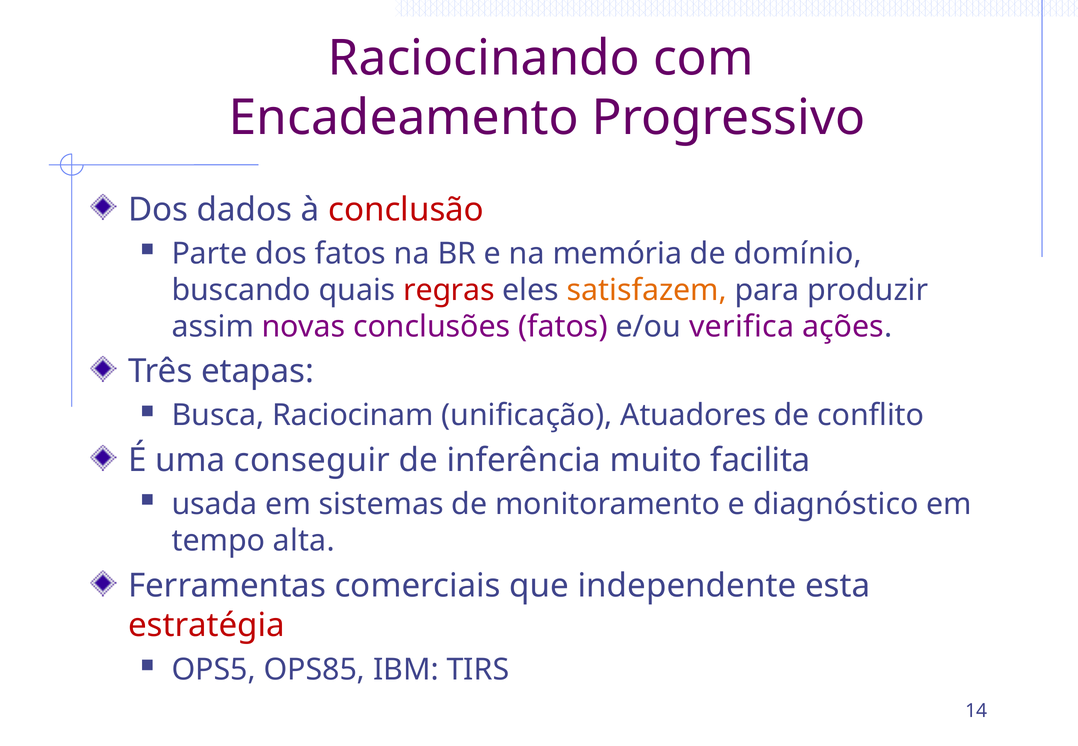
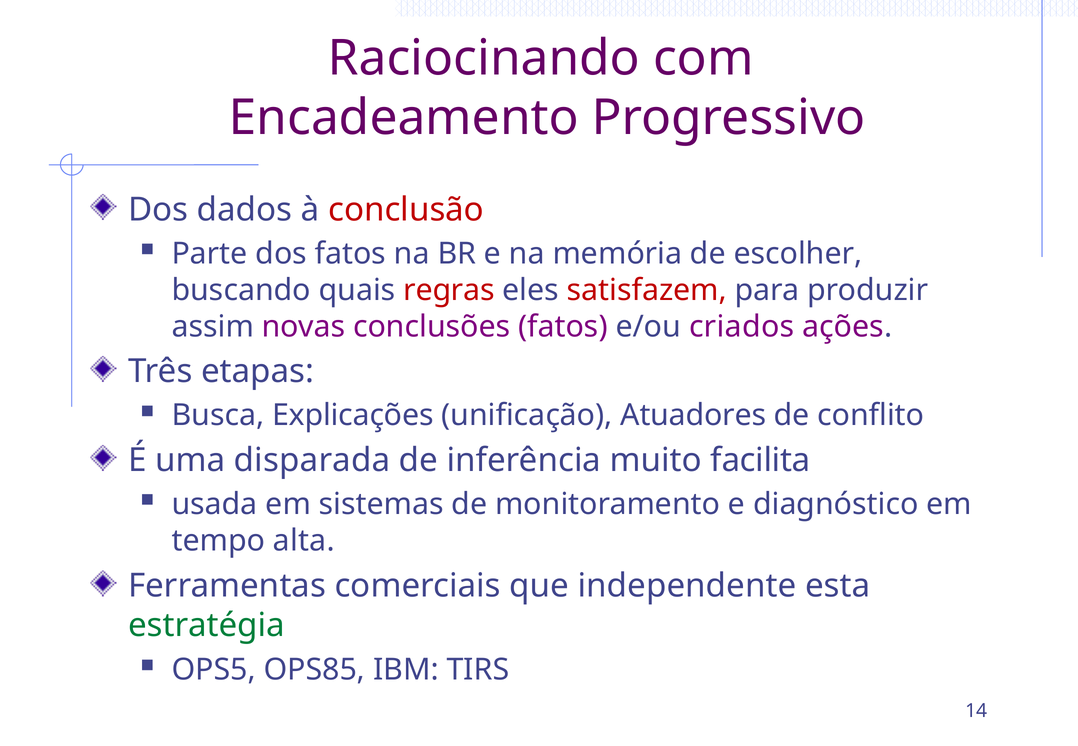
domínio: domínio -> escolher
satisfazem colour: orange -> red
verifica: verifica -> criados
Raciocinam: Raciocinam -> Explicações
conseguir: conseguir -> disparada
estratégia colour: red -> green
